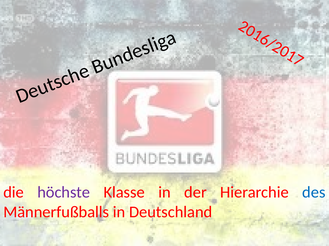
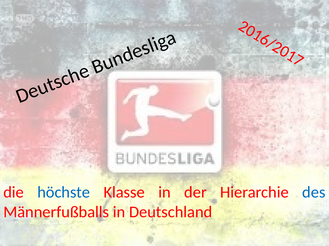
höchste colour: purple -> blue
